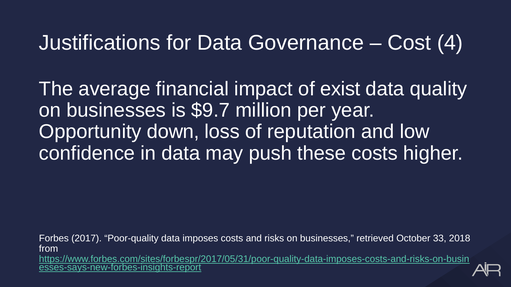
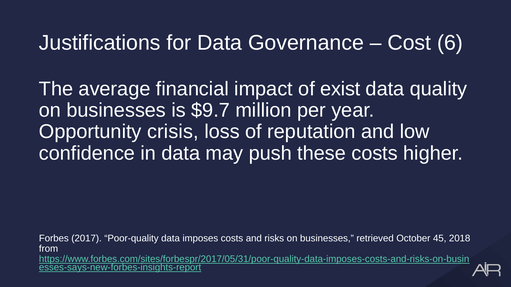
4: 4 -> 6
down: down -> crisis
33: 33 -> 45
